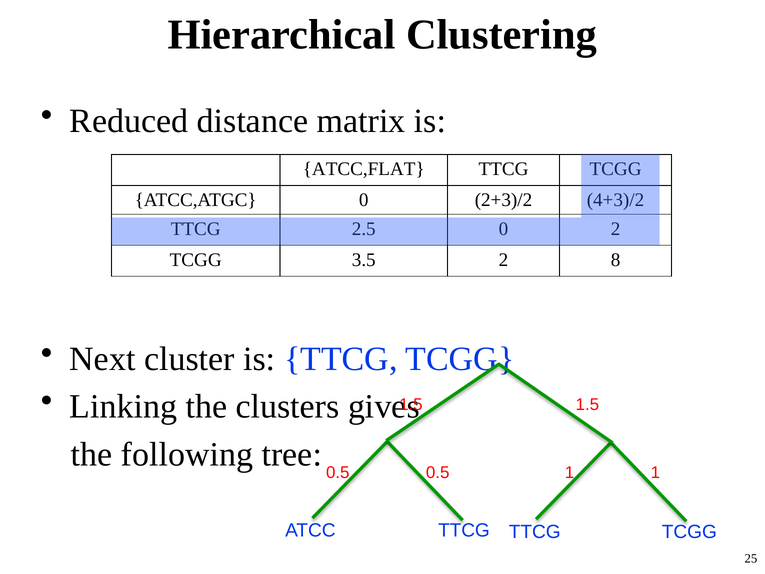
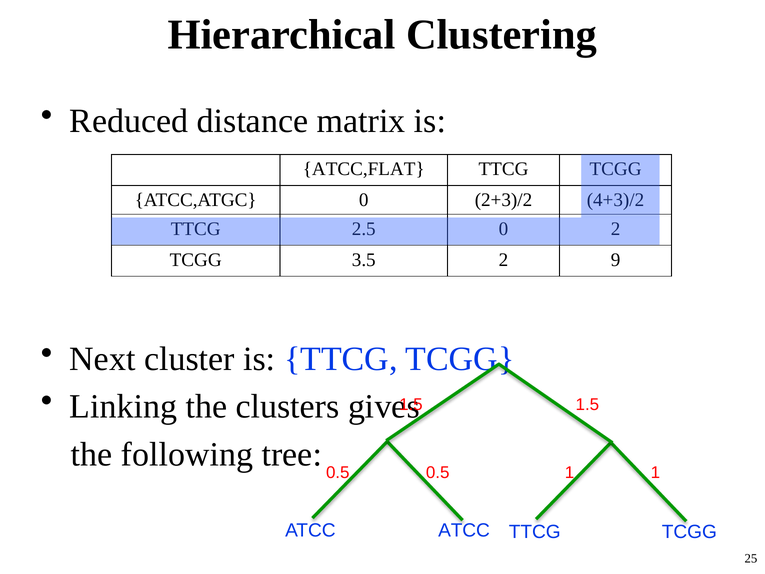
8: 8 -> 9
ATCC TTCG: TTCG -> ATCC
